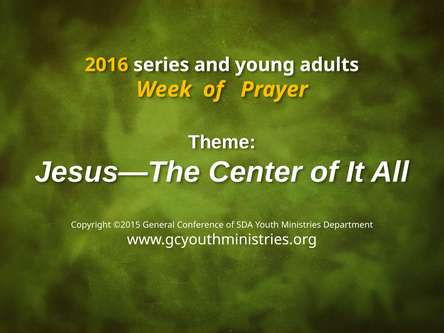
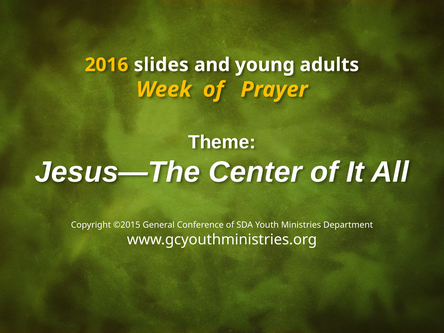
series: series -> slides
